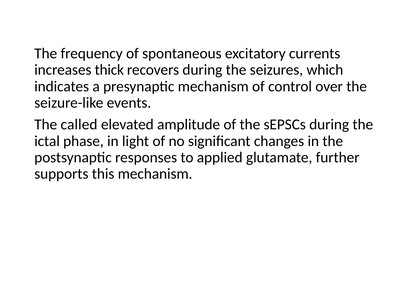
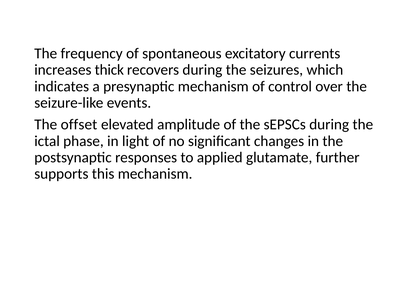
called: called -> offset
